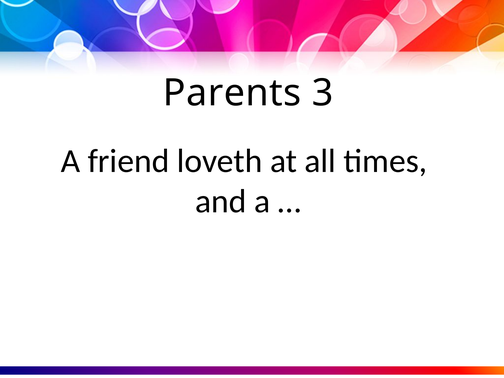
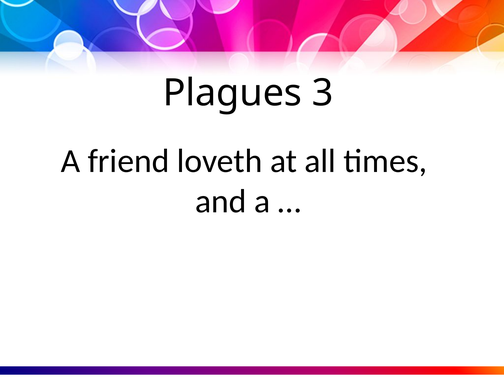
Parents: Parents -> Plagues
